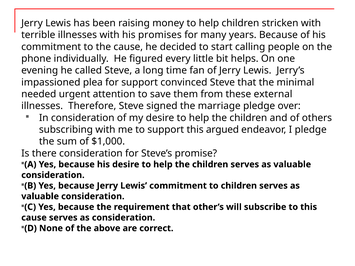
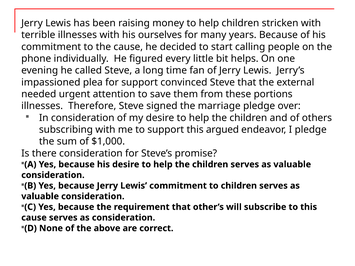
promises: promises -> ourselves
minimal: minimal -> external
external: external -> portions
